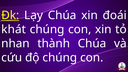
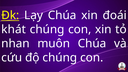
thành: thành -> muôn
